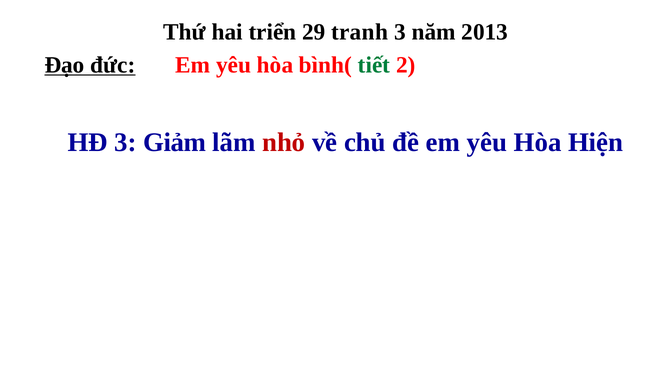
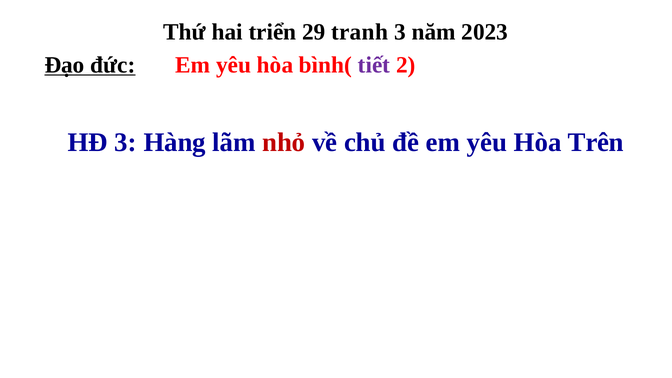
2013: 2013 -> 2023
tiết colour: green -> purple
Giảm: Giảm -> Hàng
Hiện: Hiện -> Trên
